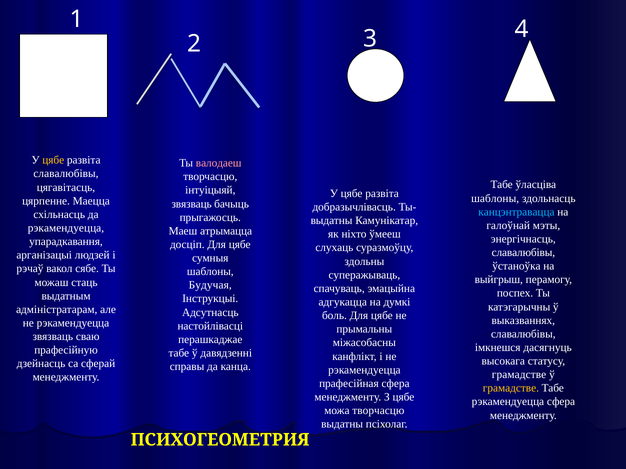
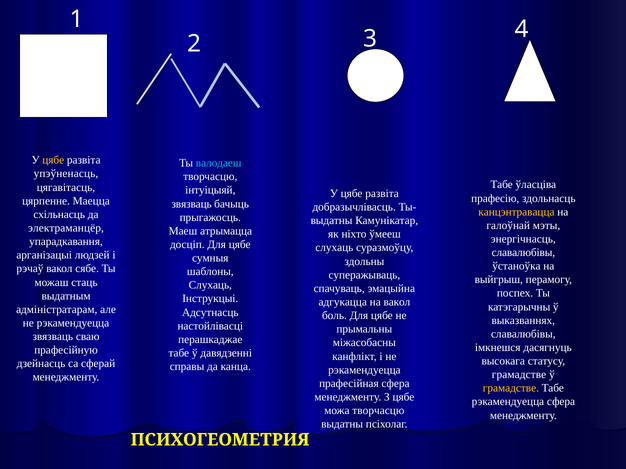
валодаеш colour: pink -> light blue
славалюбівы at (66, 174): славалюбівы -> упэўненасць
шаблоны at (495, 198): шаблоны -> прафесію
канцэнтравацца colour: light blue -> yellow
рэкамендуецца at (66, 228): рэкамендуецца -> электраманцёр
Будучая at (210, 285): Будучая -> Слухаць
на думкі: думкі -> вакол
